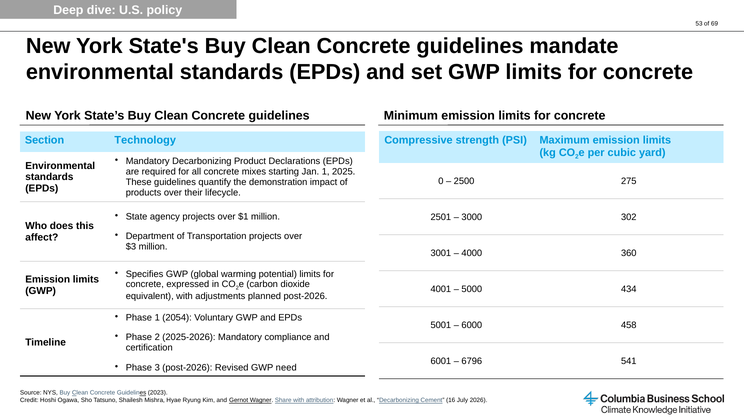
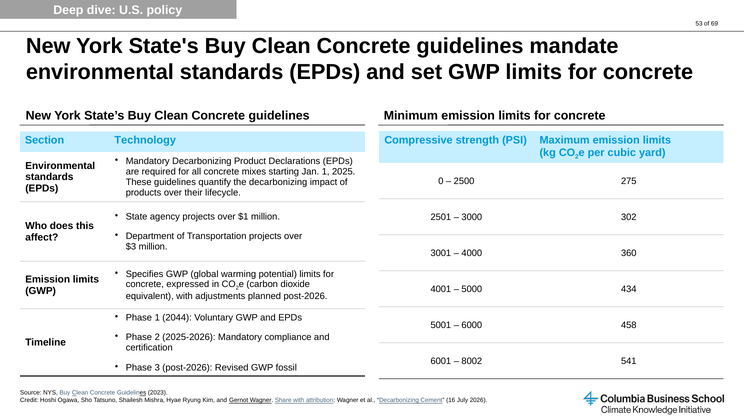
the demonstration: demonstration -> decarbonizing
2054: 2054 -> 2044
6796: 6796 -> 8002
need: need -> fossil
